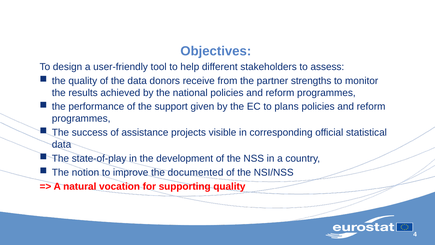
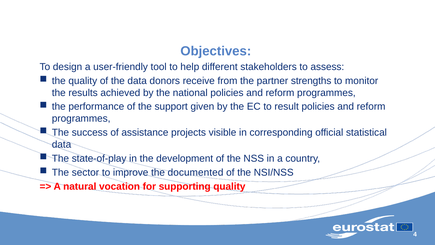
plans: plans -> result
notion: notion -> sector
